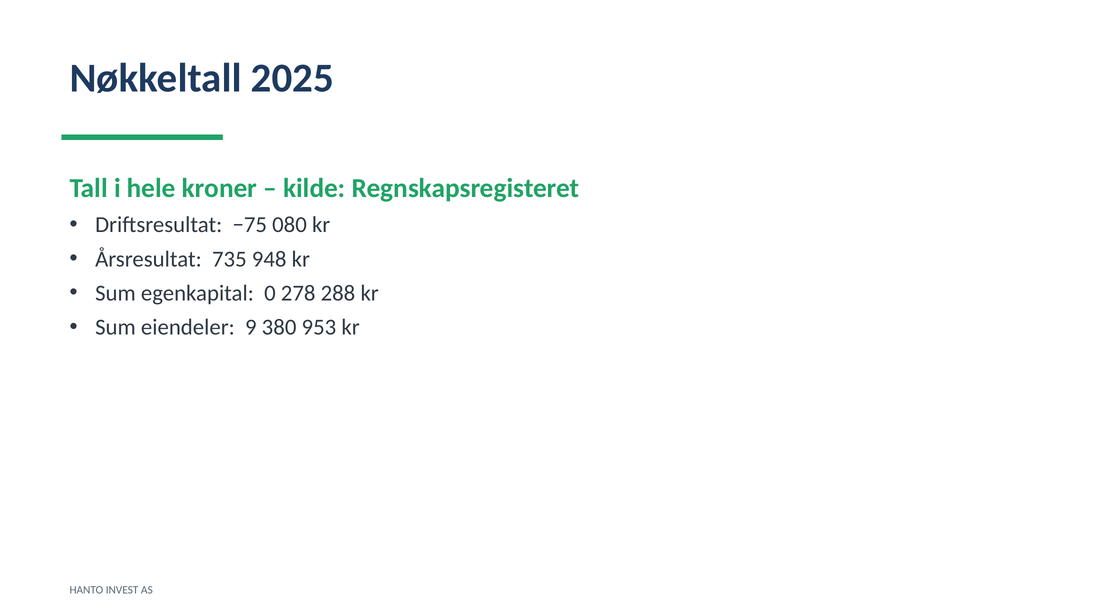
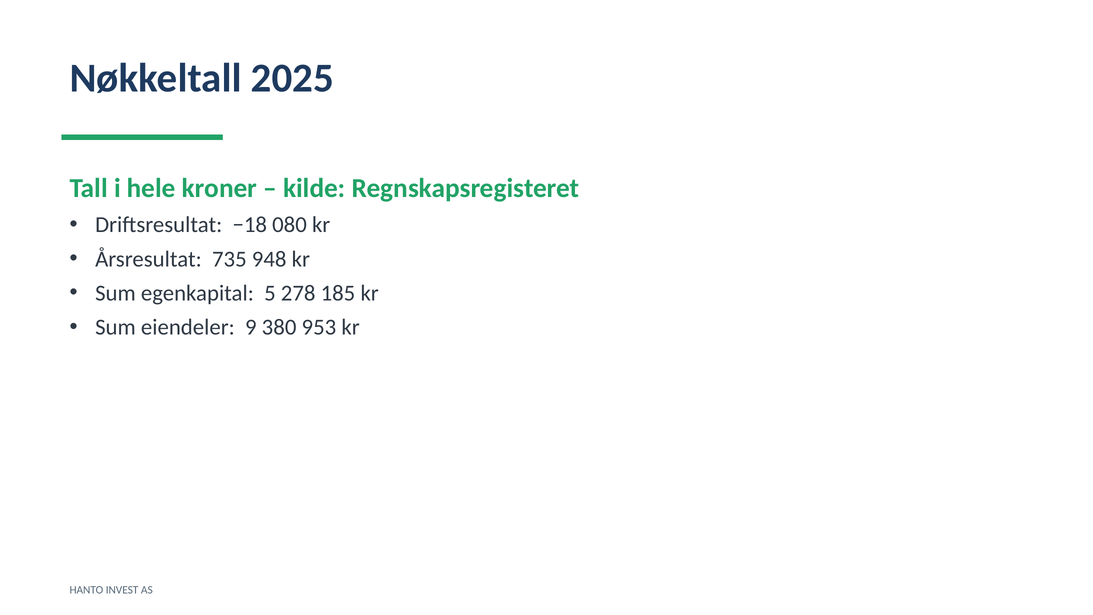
−75: −75 -> −18
0: 0 -> 5
288: 288 -> 185
